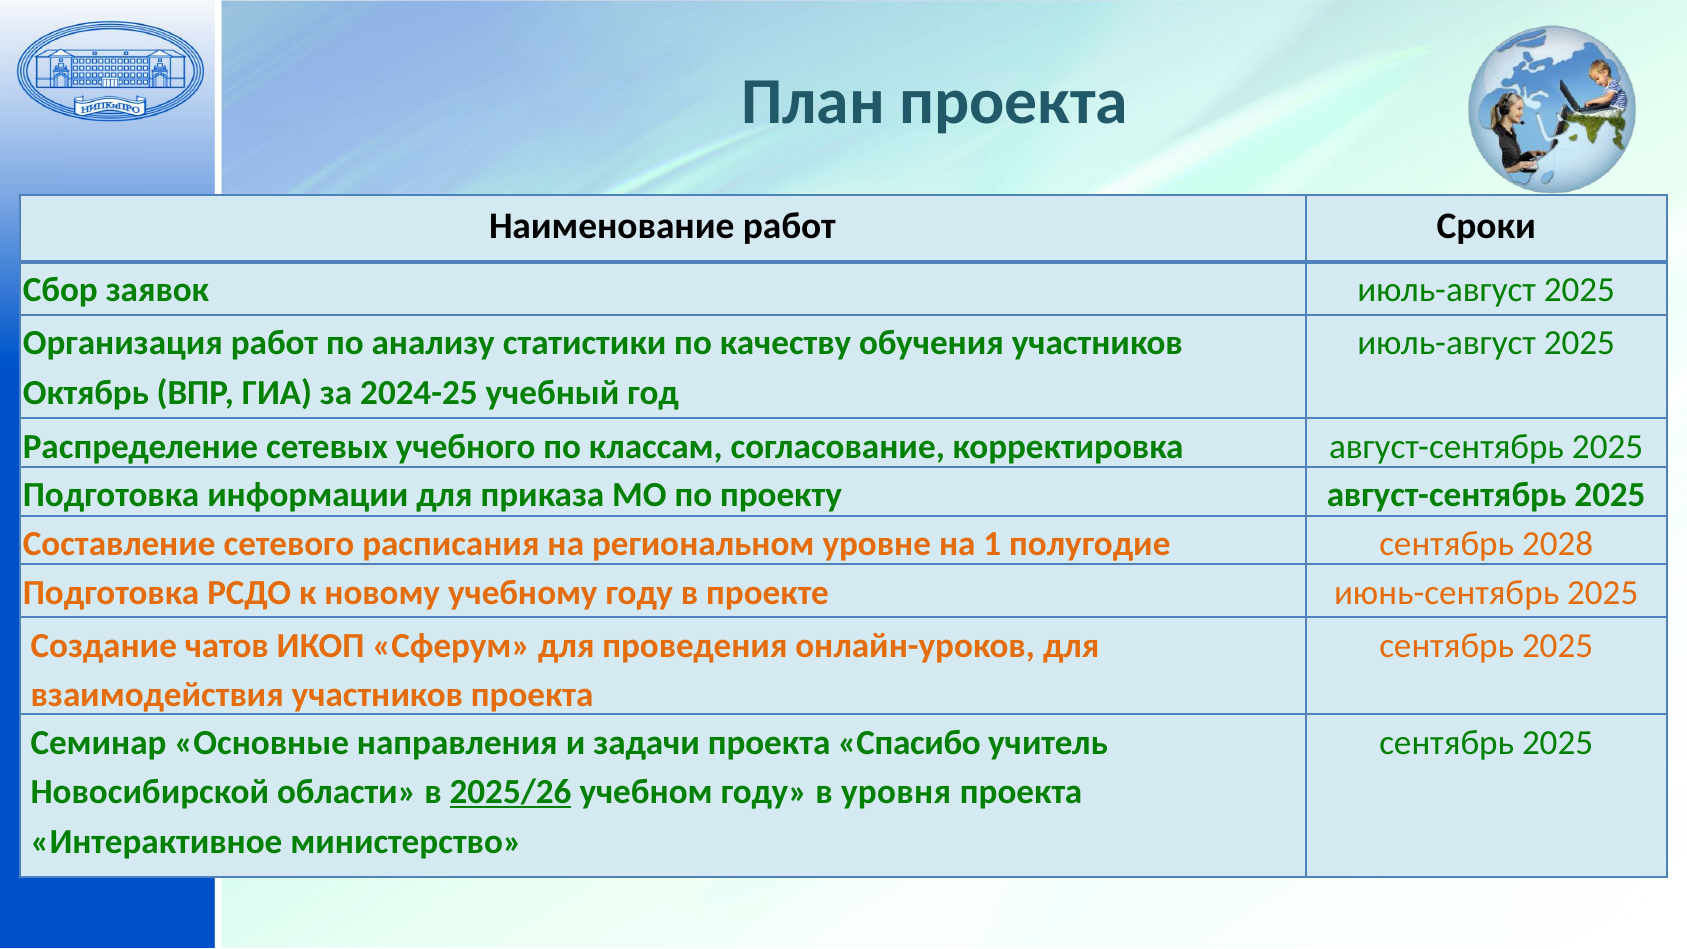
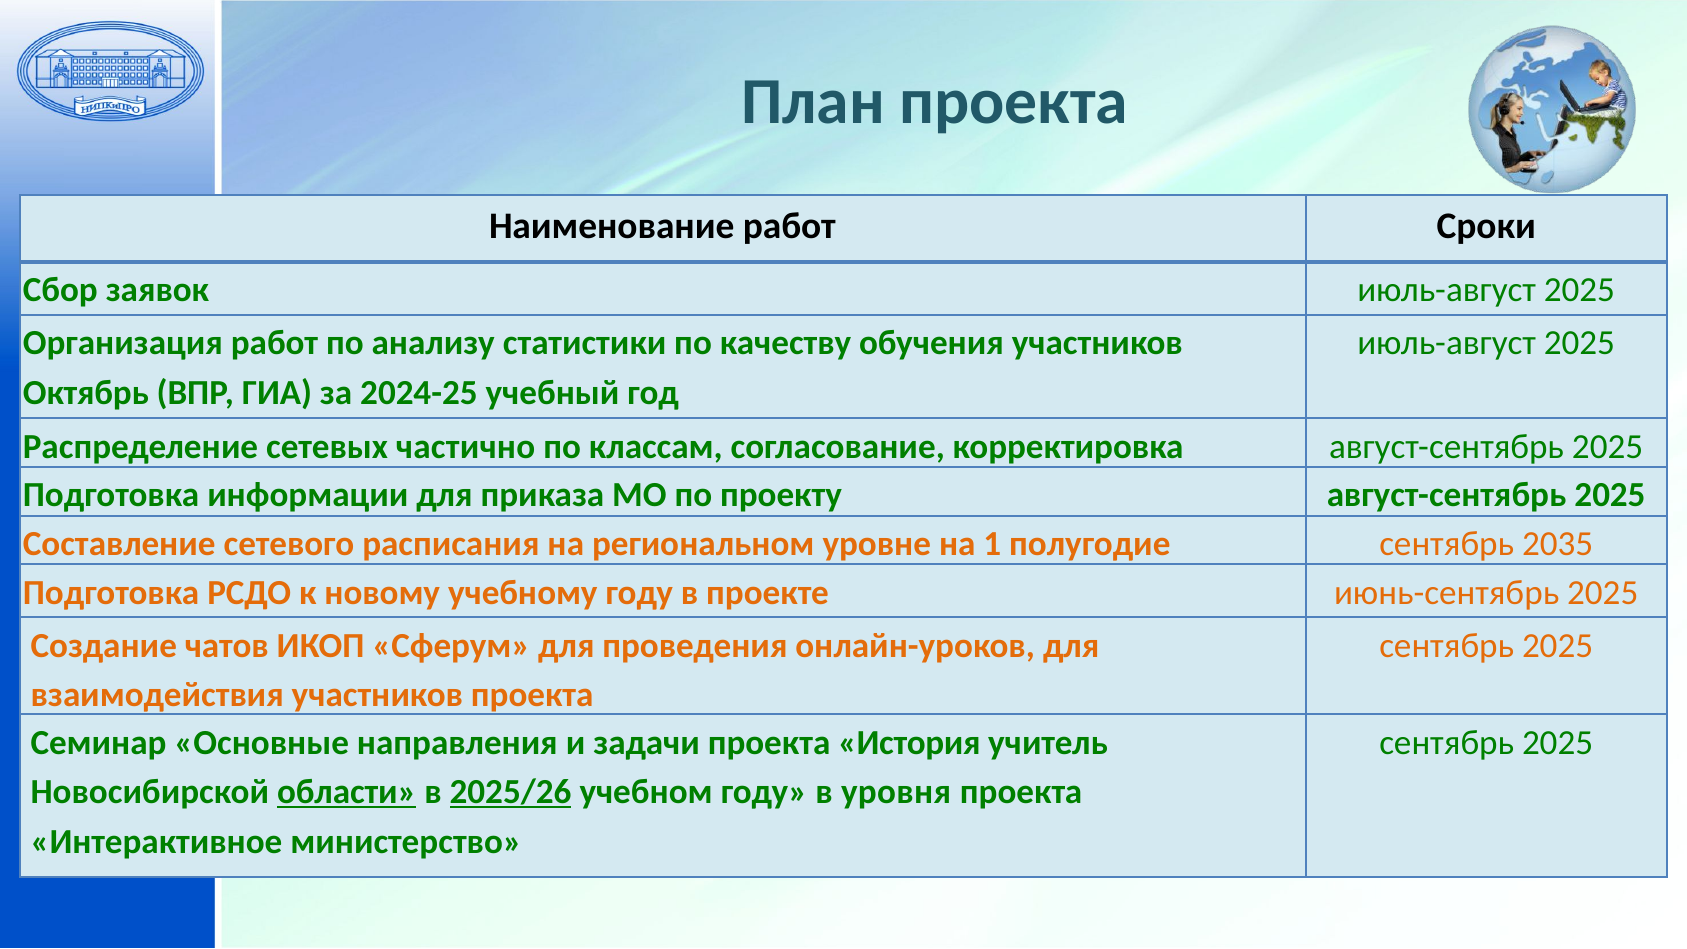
учебного: учебного -> частично
2028: 2028 -> 2035
Спасибо: Спасибо -> История
области underline: none -> present
